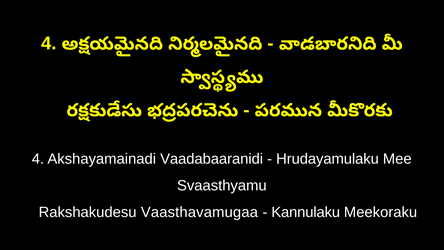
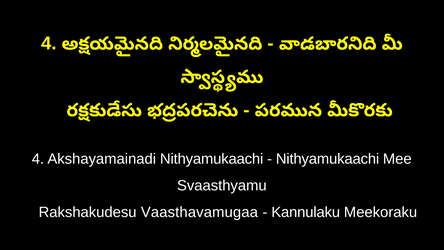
Akshayamainadi Vaadabaaranidi: Vaadabaaranidi -> Nithyamukaachi
Hrudayamulaku at (327, 159): Hrudayamulaku -> Nithyamukaachi
